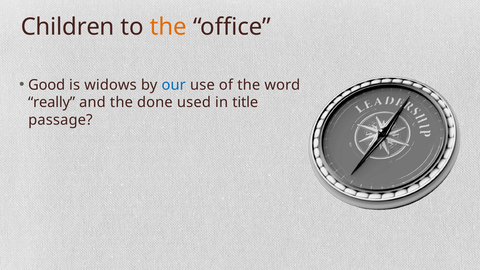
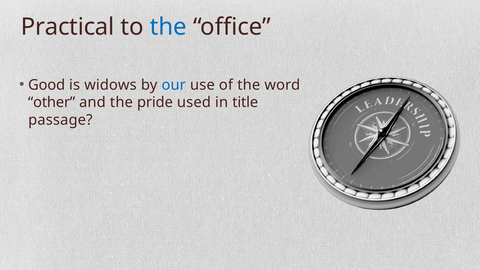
Children: Children -> Practical
the at (168, 27) colour: orange -> blue
really: really -> other
done: done -> pride
